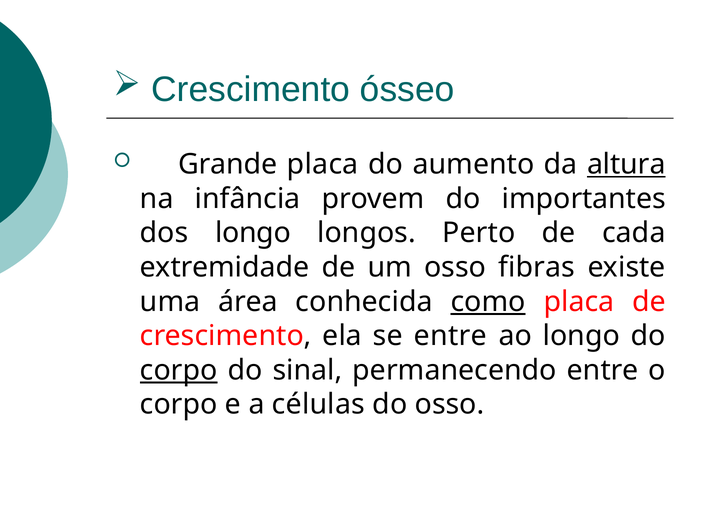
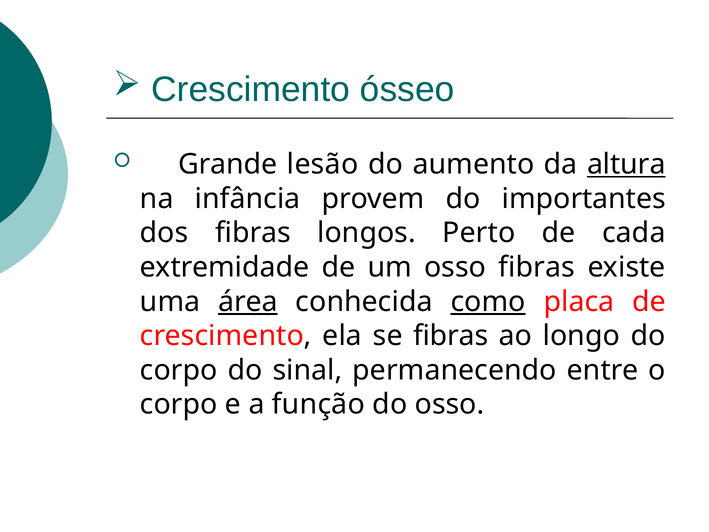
Grande placa: placa -> lesão
dos longo: longo -> fibras
área underline: none -> present
se entre: entre -> fibras
corpo at (179, 370) underline: present -> none
células: células -> função
